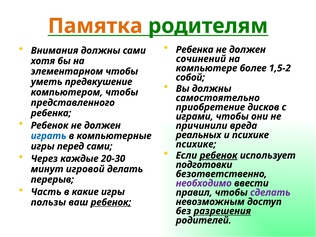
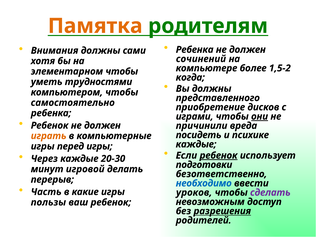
собой: собой -> когда
предвкушение: предвкушение -> трудностями
самостоятельно: самостоятельно -> представленного
представленного: представленного -> самостоятельно
они underline: none -> present
реальных: реальных -> посидеть
играть colour: blue -> orange
психике at (196, 144): психике -> каждые
перед сами: сами -> игры
необходимо colour: purple -> blue
правил: правил -> уроков
ребенок at (111, 202) underline: present -> none
